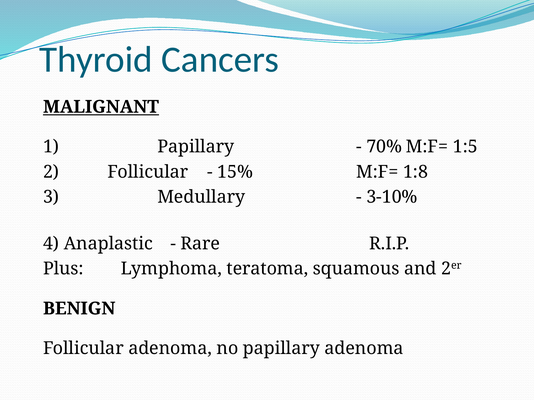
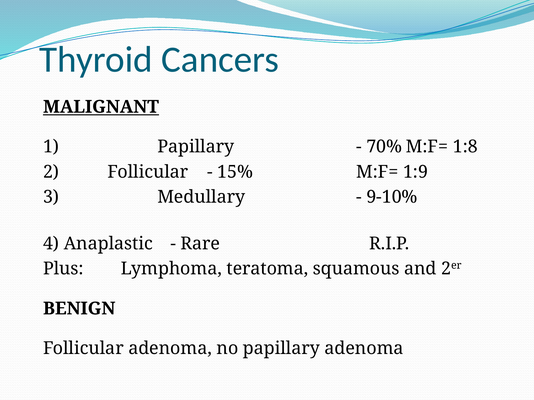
1:5: 1:5 -> 1:8
1:8: 1:8 -> 1:9
3-10%: 3-10% -> 9-10%
